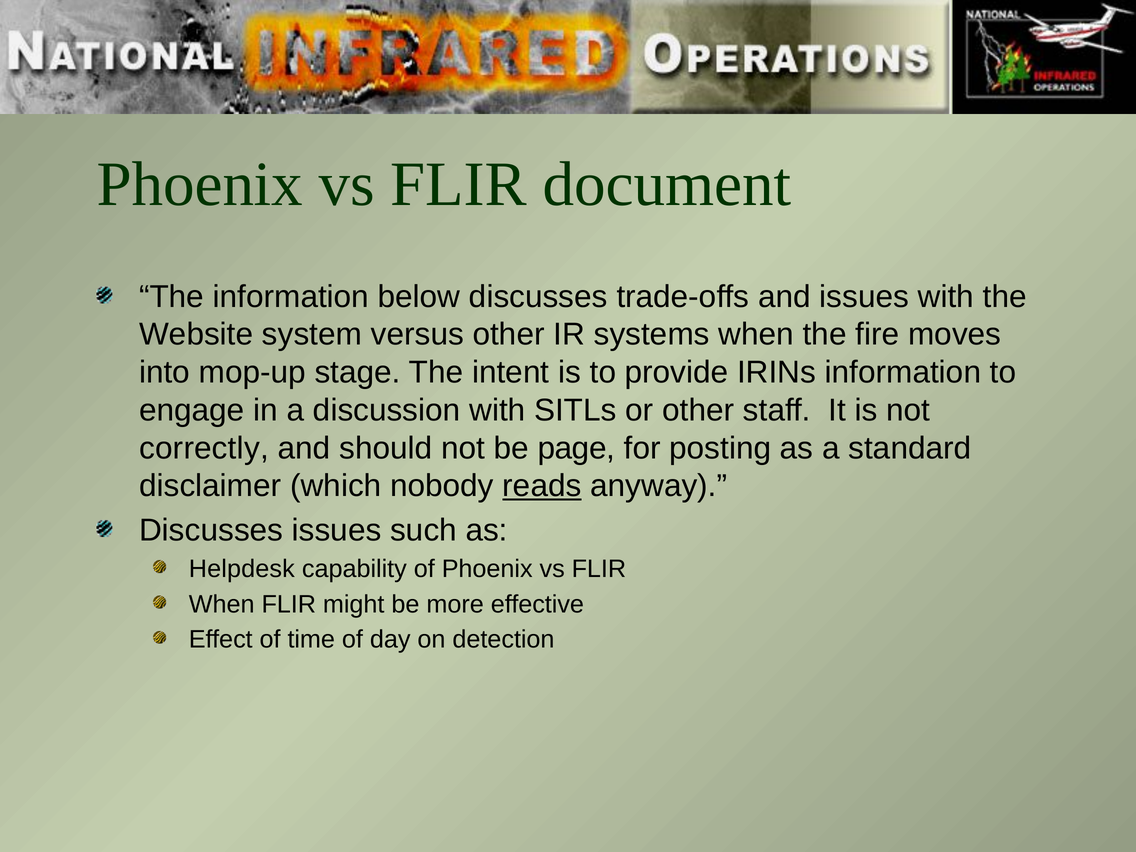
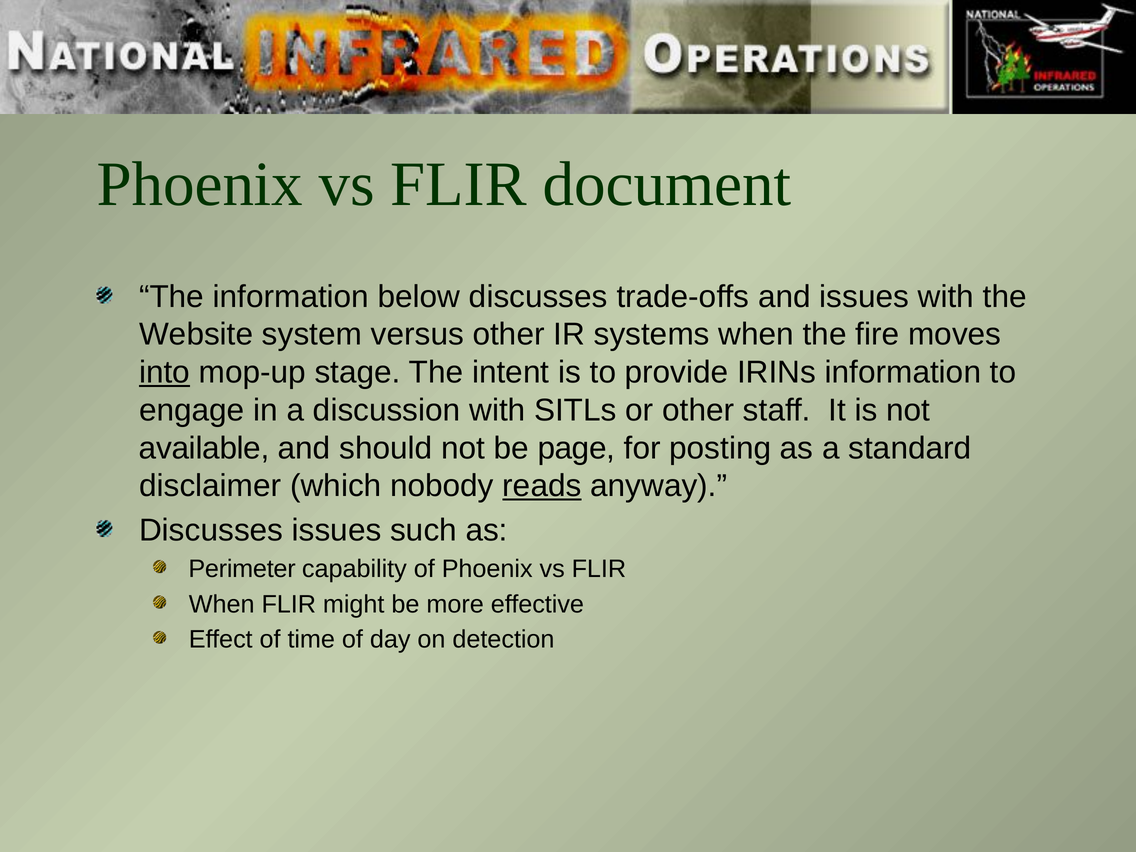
into underline: none -> present
correctly: correctly -> available
Helpdesk: Helpdesk -> Perimeter
